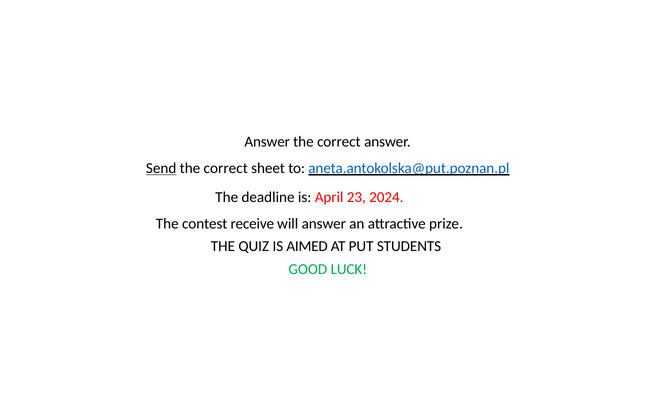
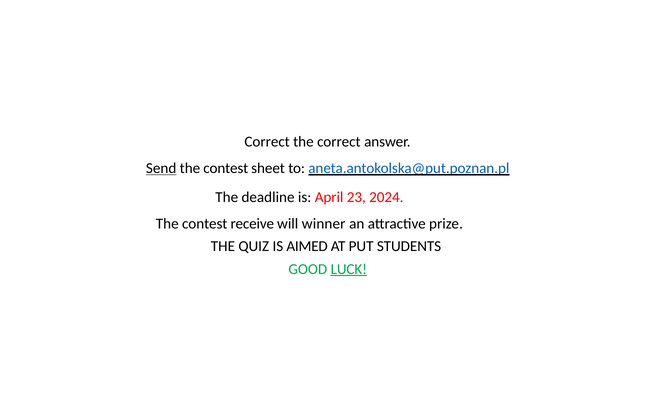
Answer at (267, 142): Answer -> Correct
correct at (226, 168): correct -> contest
will answer: answer -> winner
LUCK underline: none -> present
